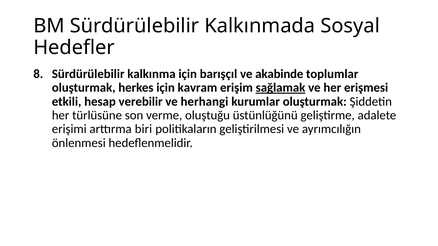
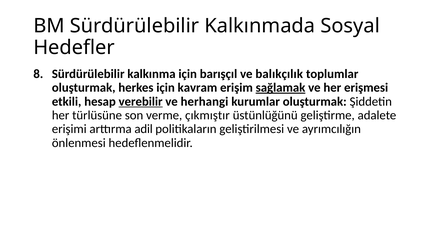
akabinde: akabinde -> balıkçılık
verebilir underline: none -> present
oluştuğu: oluştuğu -> çıkmıştır
biri: biri -> adil
